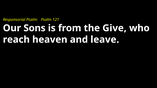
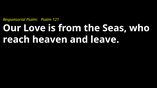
Sons: Sons -> Love
Give: Give -> Seas
